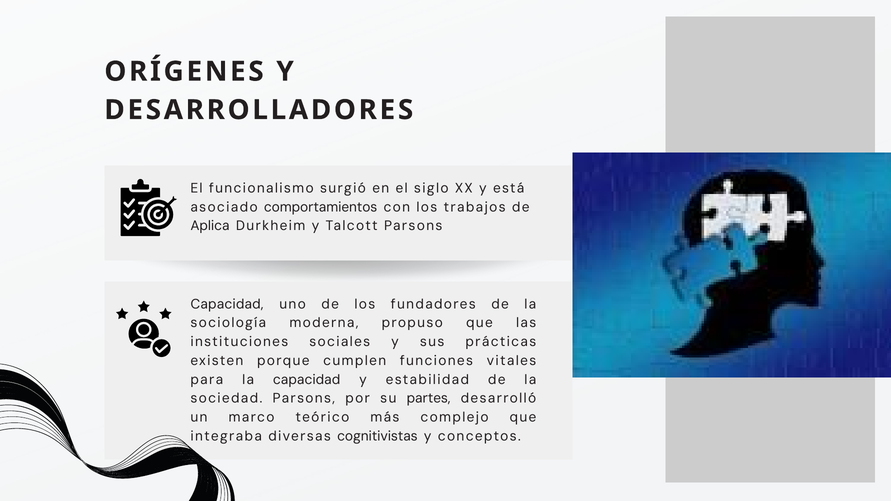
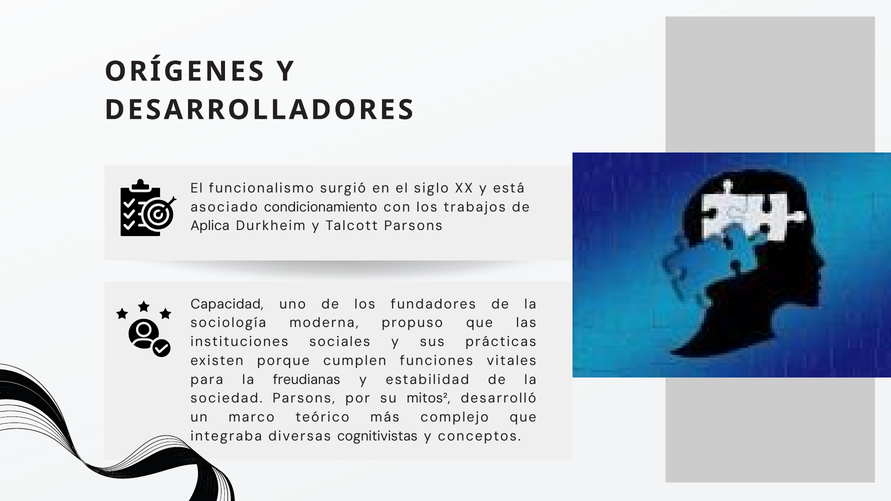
comportamientos: comportamientos -> condicionamiento
la capacidad: capacidad -> freudianas
partes: partes -> mitos²
